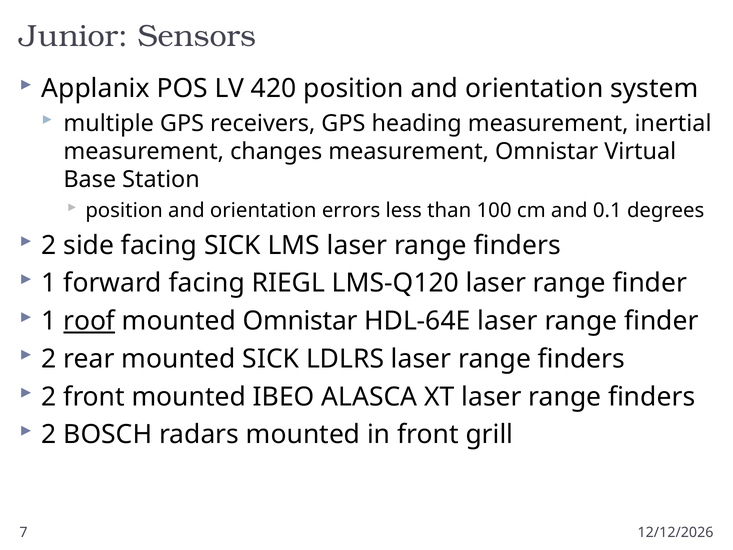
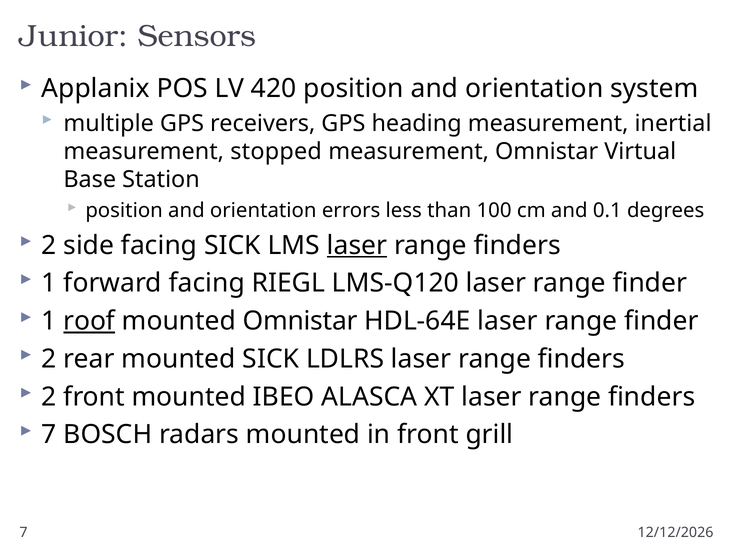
changes: changes -> stopped
laser at (357, 245) underline: none -> present
2 at (49, 435): 2 -> 7
